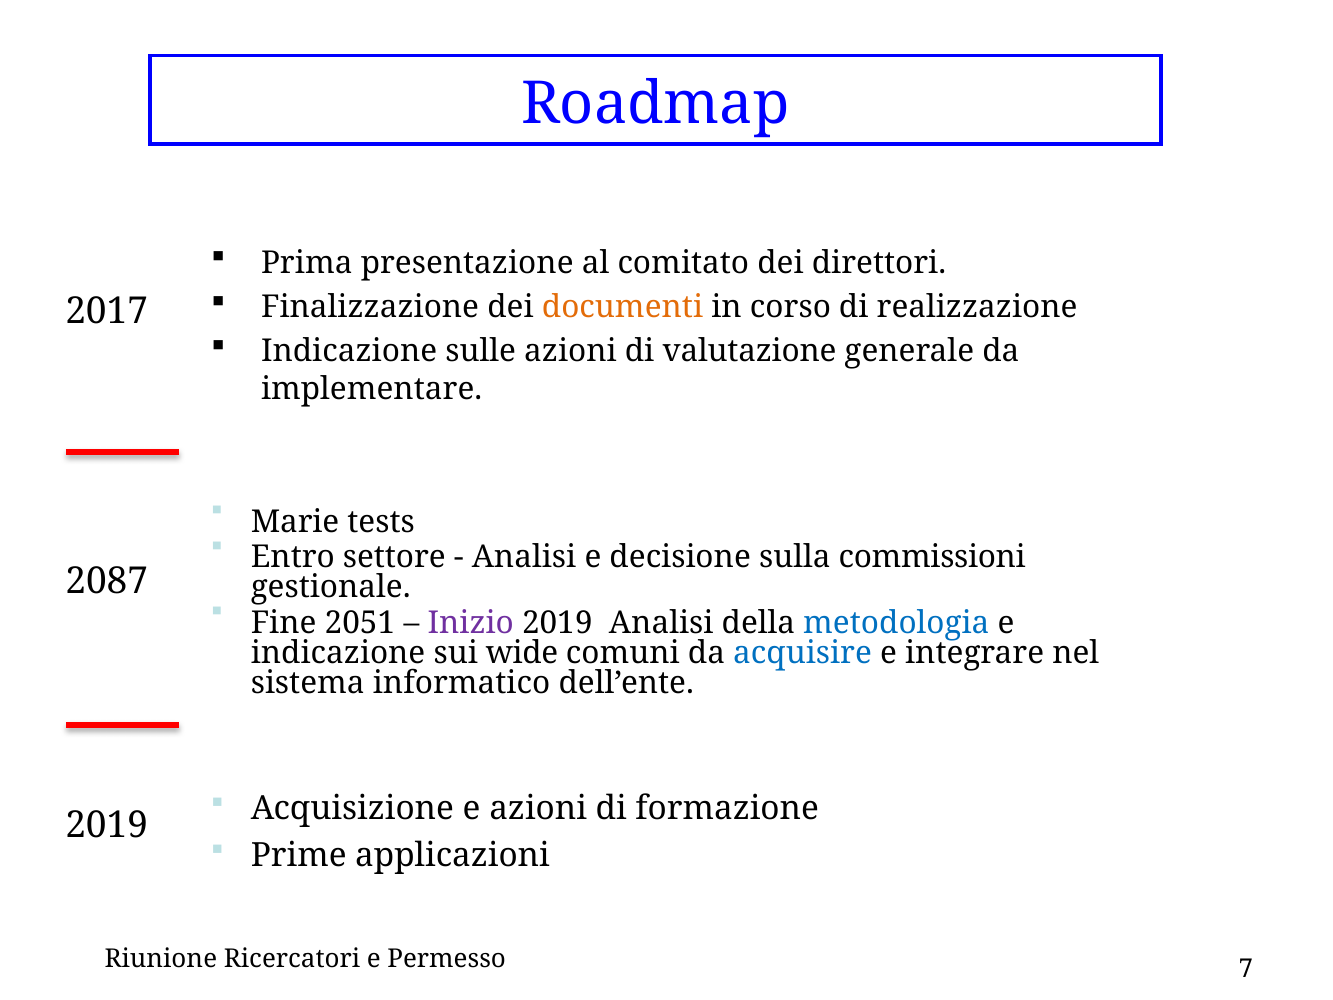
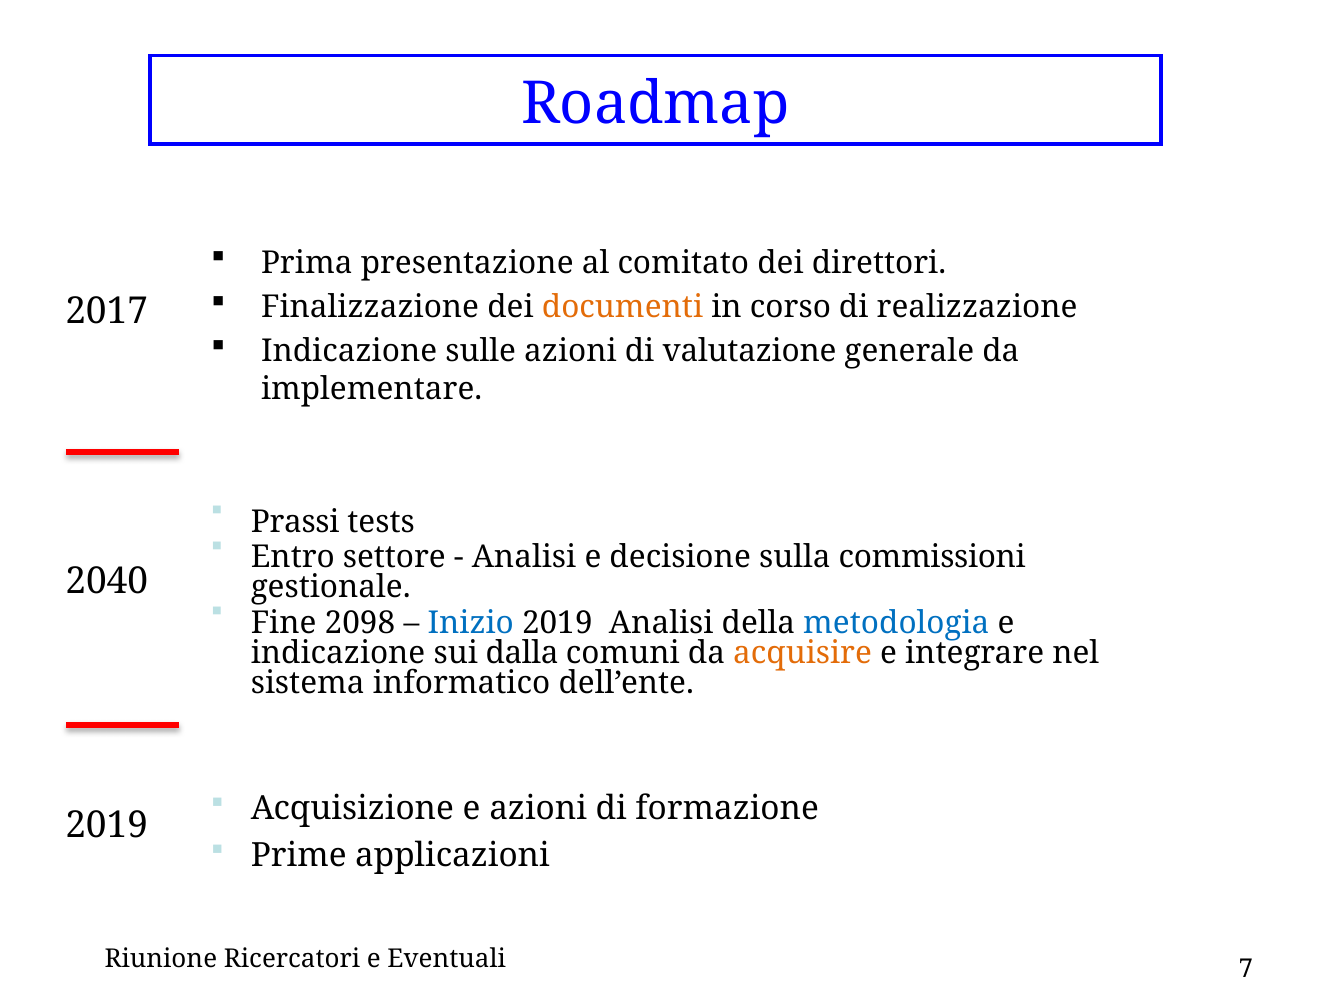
Marie: Marie -> Prassi
2087: 2087 -> 2040
2051: 2051 -> 2098
Inizio colour: purple -> blue
wide: wide -> dalla
acquisire colour: blue -> orange
Permesso: Permesso -> Eventuali
